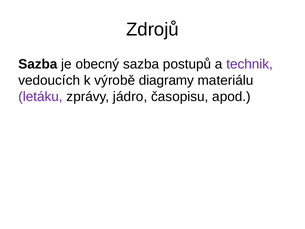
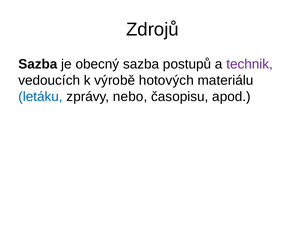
diagramy: diagramy -> hotových
letáku colour: purple -> blue
jádro: jádro -> nebo
